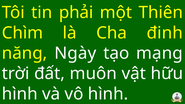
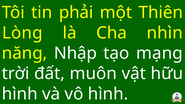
Chìm: Chìm -> Lòng
đinh: đinh -> nhìn
Ngày: Ngày -> Nhập
